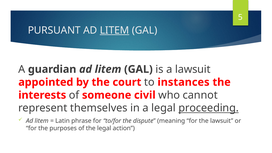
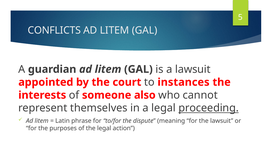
PURSUANT: PURSUANT -> CONFLICTS
LITEM at (115, 30) underline: present -> none
civil: civil -> also
